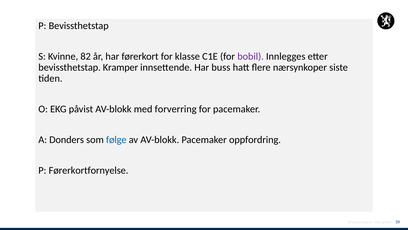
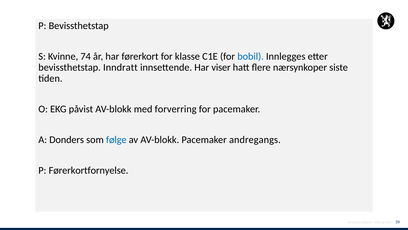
82: 82 -> 74
bobil colour: purple -> blue
Kramper: Kramper -> Inndratt
buss: buss -> viser
oppfordring: oppfordring -> andregangs
